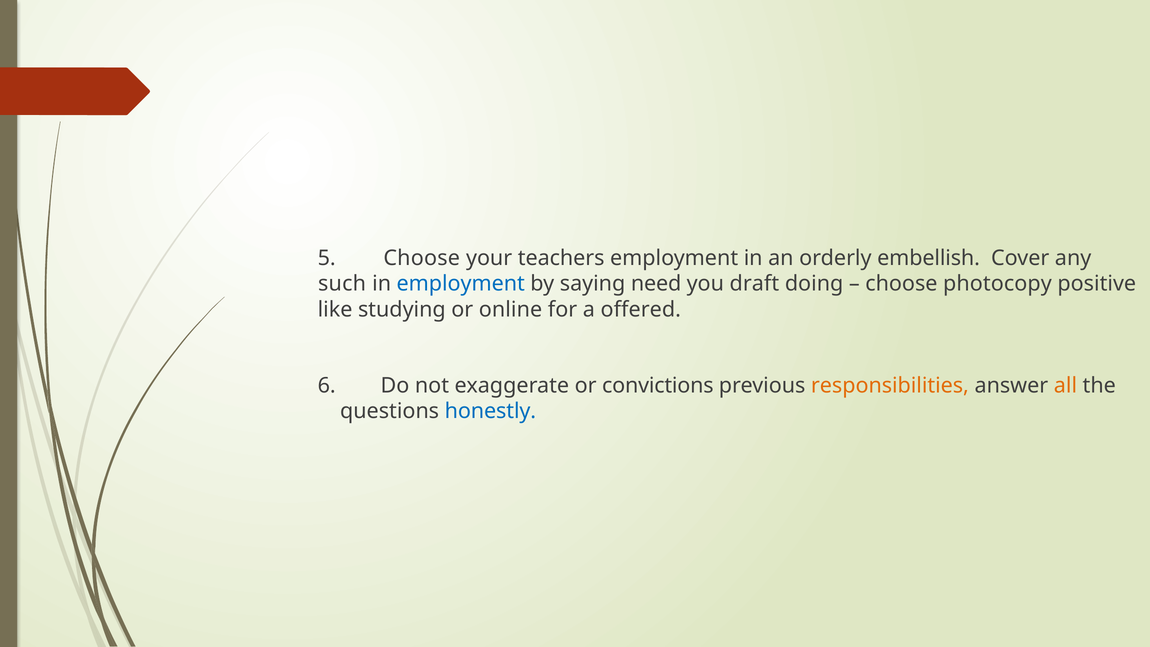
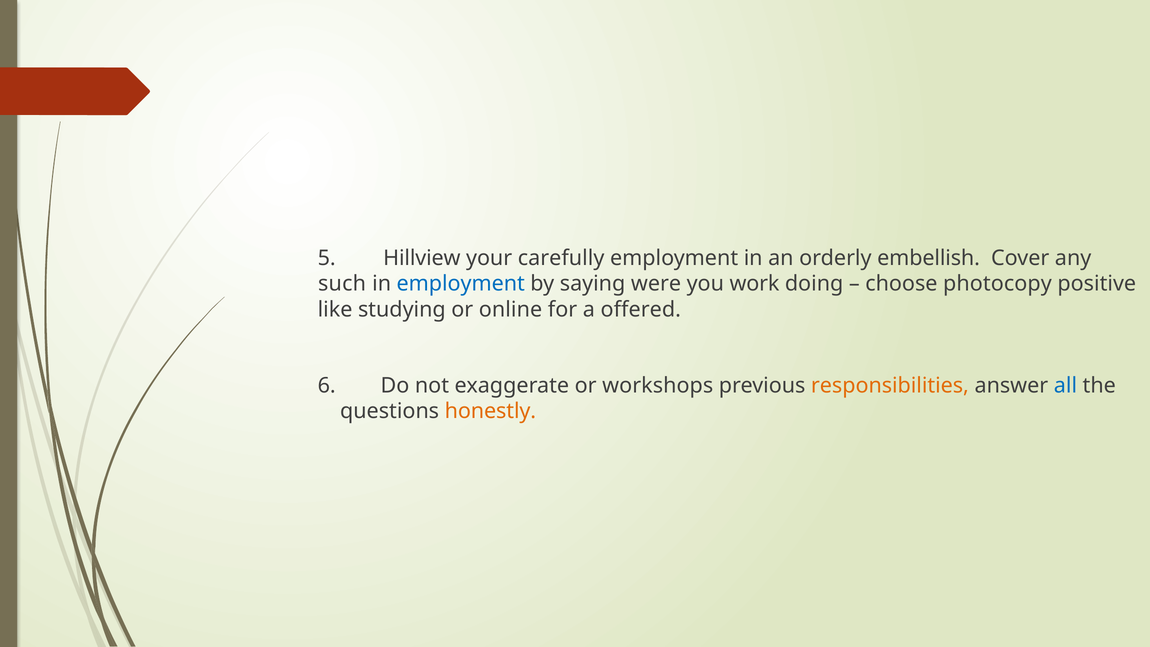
5 Choose: Choose -> Hillview
teachers: teachers -> carefully
need: need -> were
draft: draft -> work
convictions: convictions -> workshops
all colour: orange -> blue
honestly colour: blue -> orange
